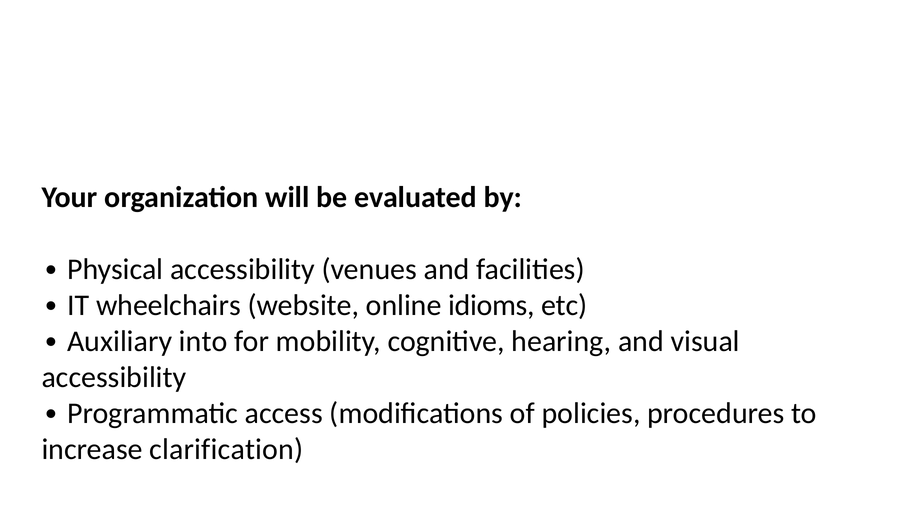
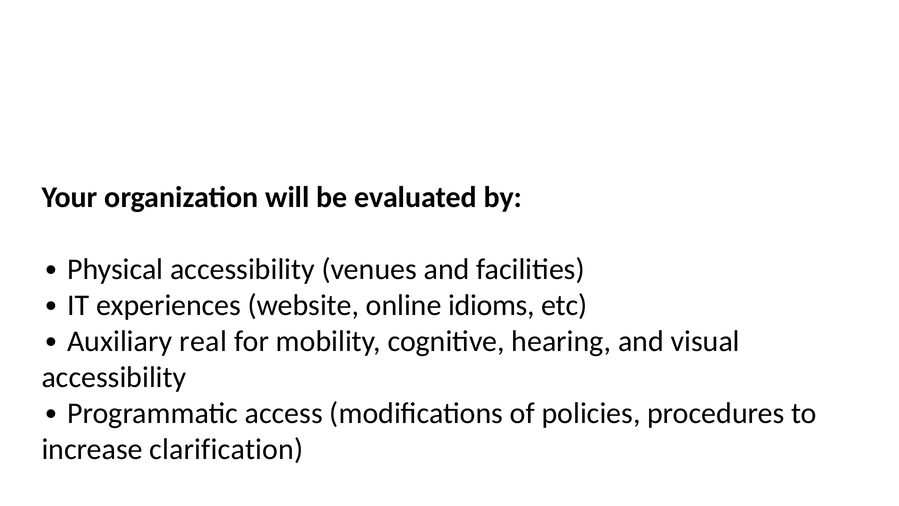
wheelchairs: wheelchairs -> experiences
into: into -> real
